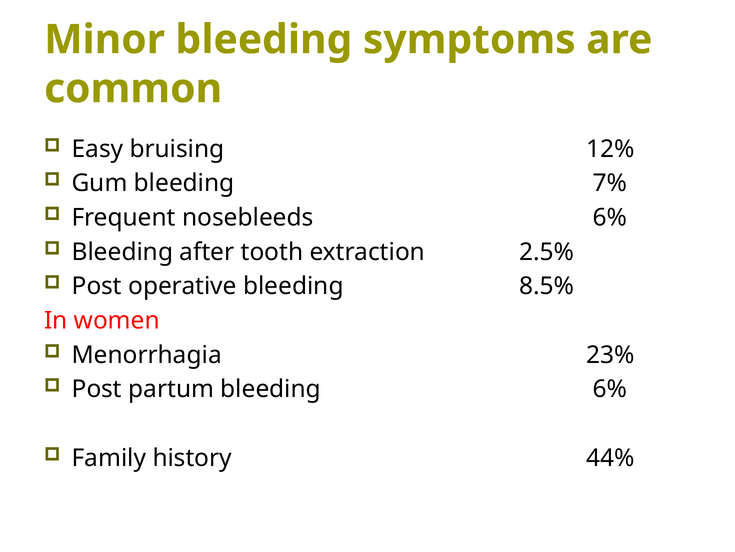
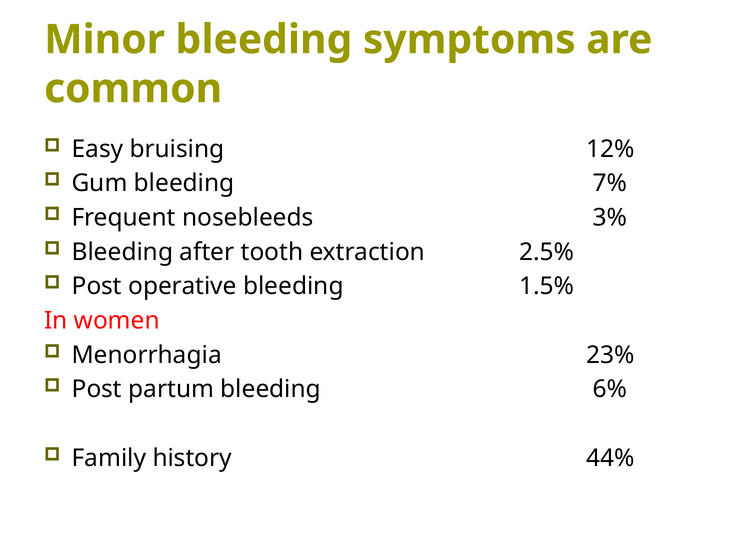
nosebleeds 6%: 6% -> 3%
8.5%: 8.5% -> 1.5%
